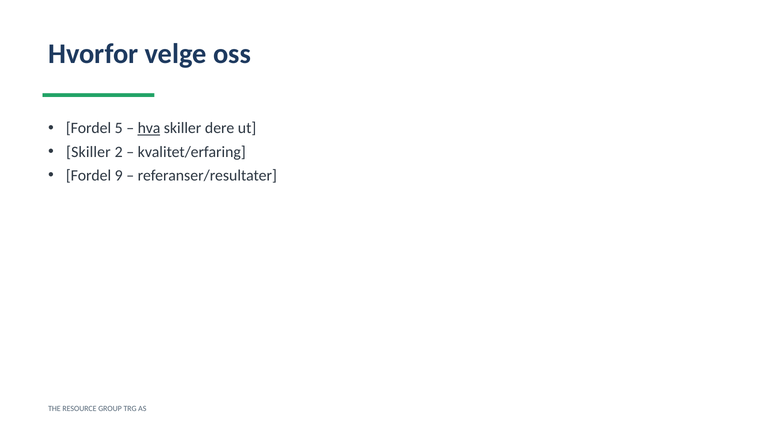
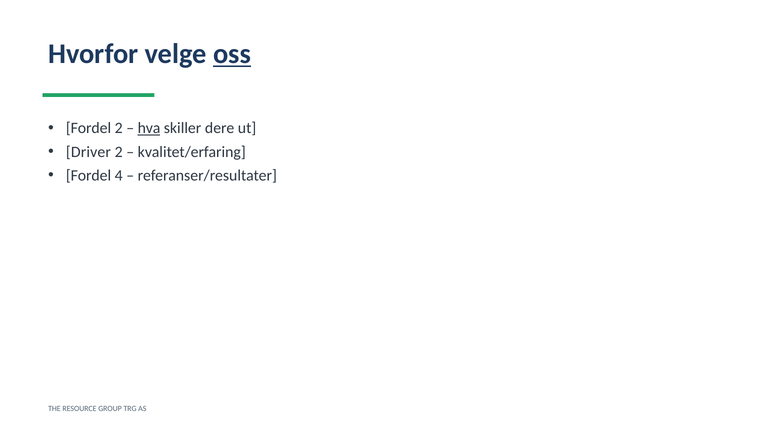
oss underline: none -> present
Fordel 5: 5 -> 2
Skiller at (88, 152): Skiller -> Driver
9: 9 -> 4
